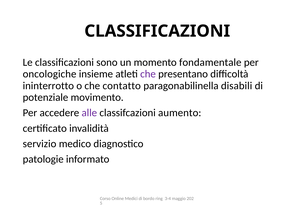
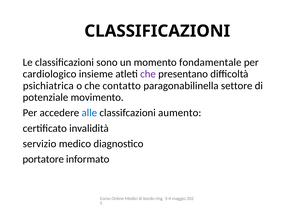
oncologiche: oncologiche -> cardiologico
ininterrotto: ininterrotto -> psichiatrica
disabili: disabili -> settore
alle colour: purple -> blue
patologie: patologie -> portatore
